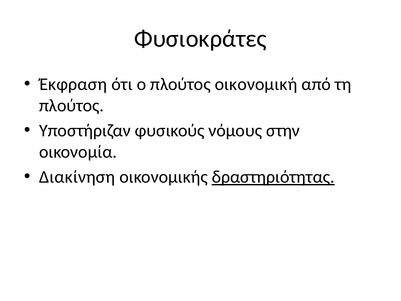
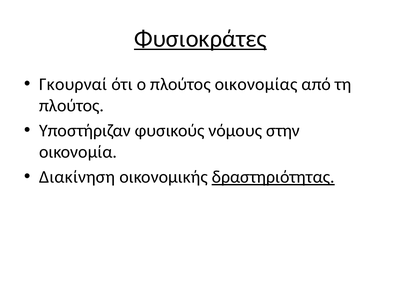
Φυσιοκράτες underline: none -> present
Έκφραση: Έκφραση -> Γκουρναί
οικονομική: οικονομική -> οικονομίας
